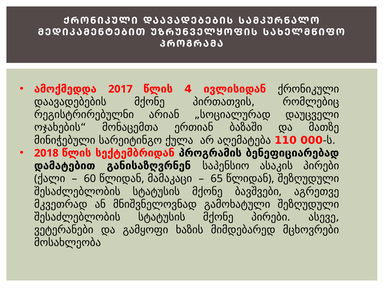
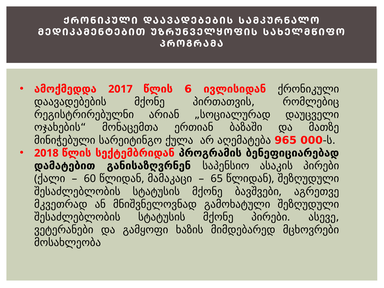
4: 4 -> 6
110: 110 -> 965
